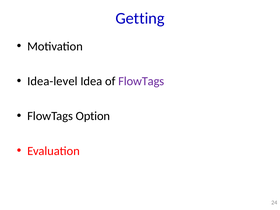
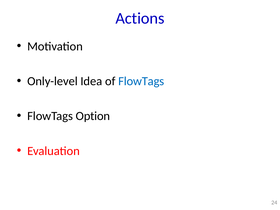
Getting: Getting -> Actions
Idea-level: Idea-level -> Only-level
FlowTags at (141, 81) colour: purple -> blue
